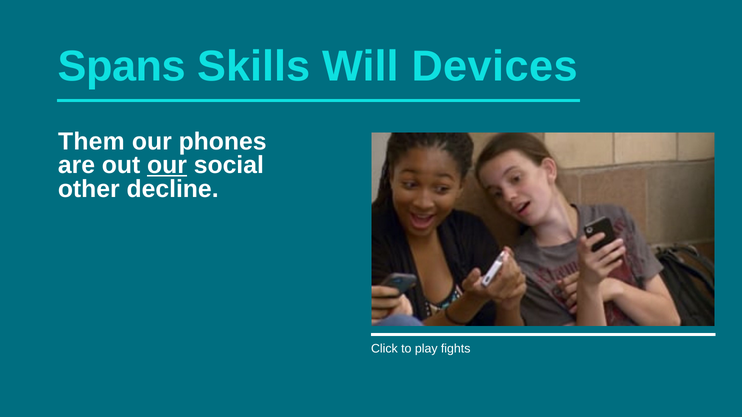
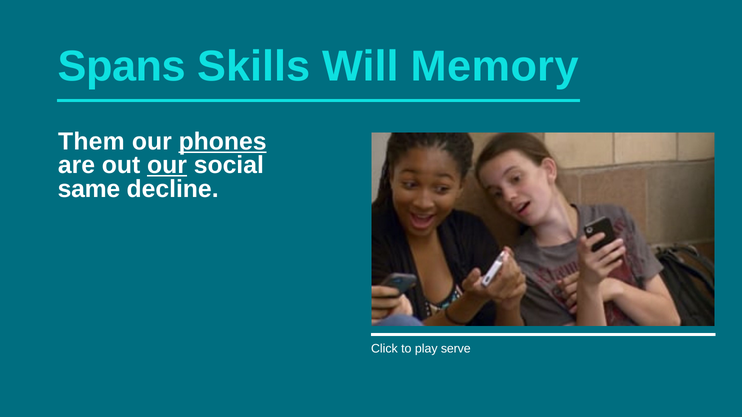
Devices: Devices -> Memory
phones underline: none -> present
other: other -> same
fights: fights -> serve
